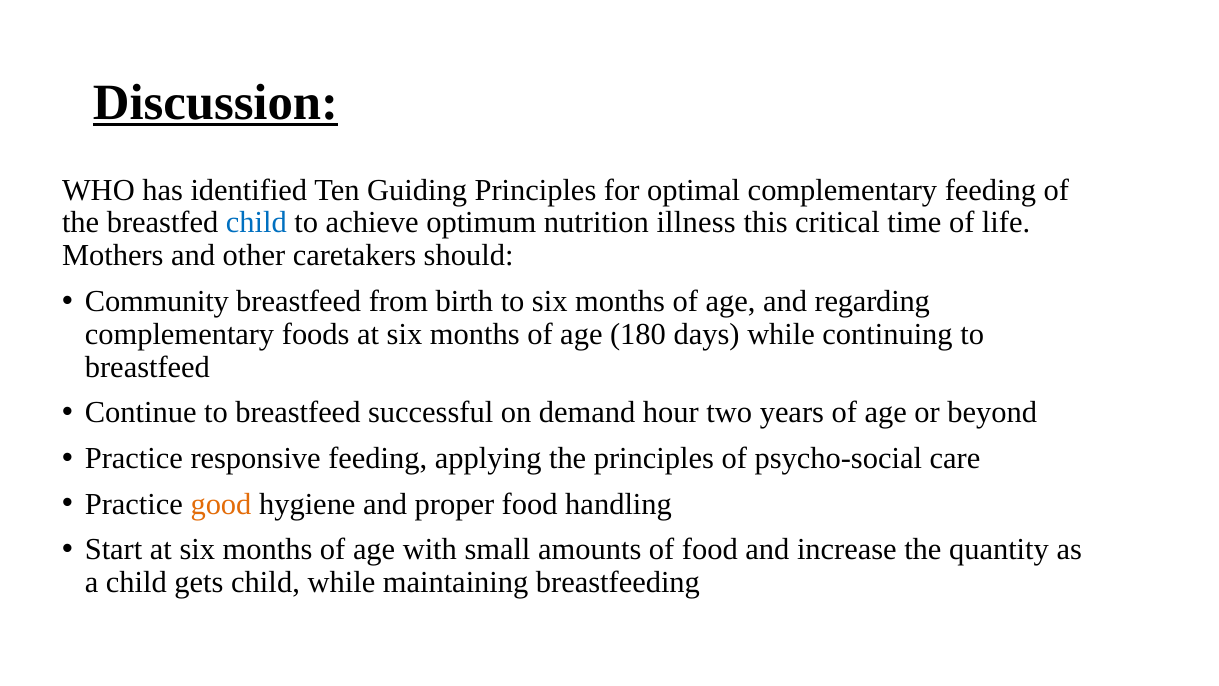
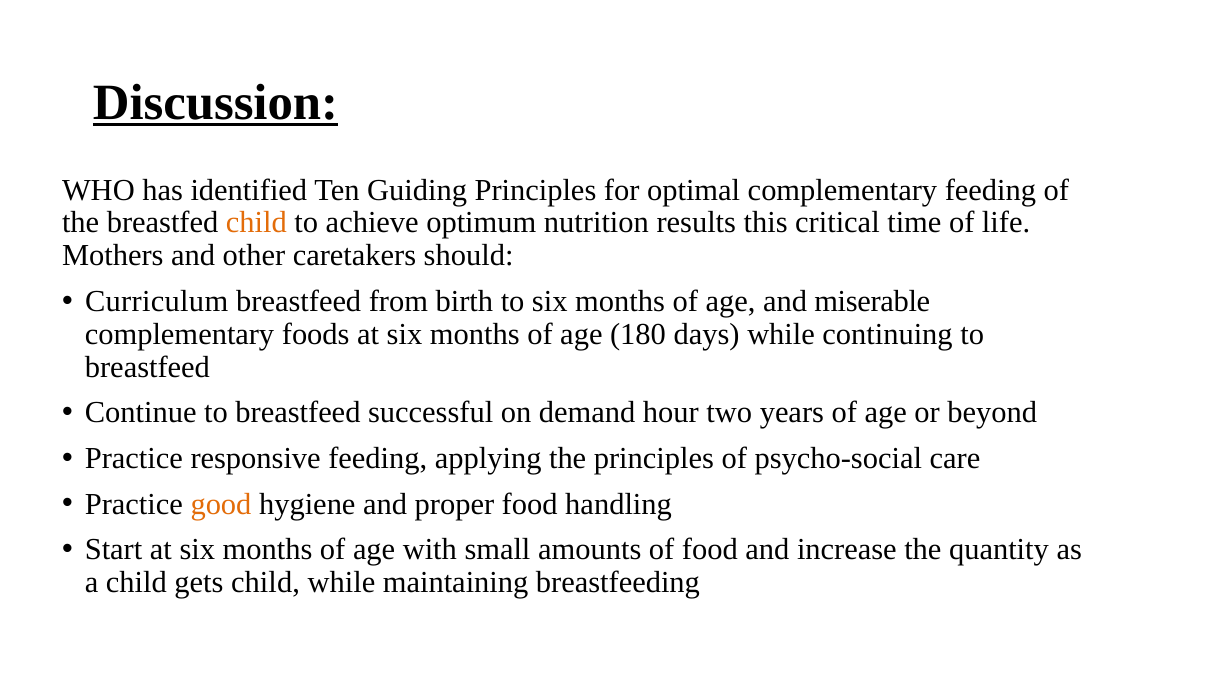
child at (256, 223) colour: blue -> orange
illness: illness -> results
Community: Community -> Curriculum
regarding: regarding -> miserable
